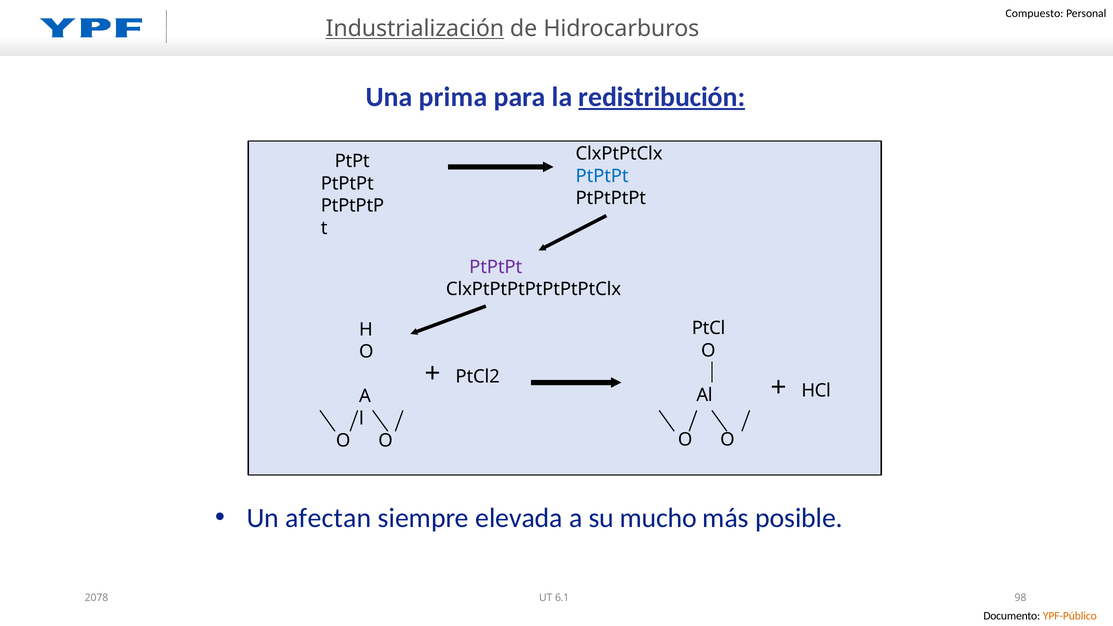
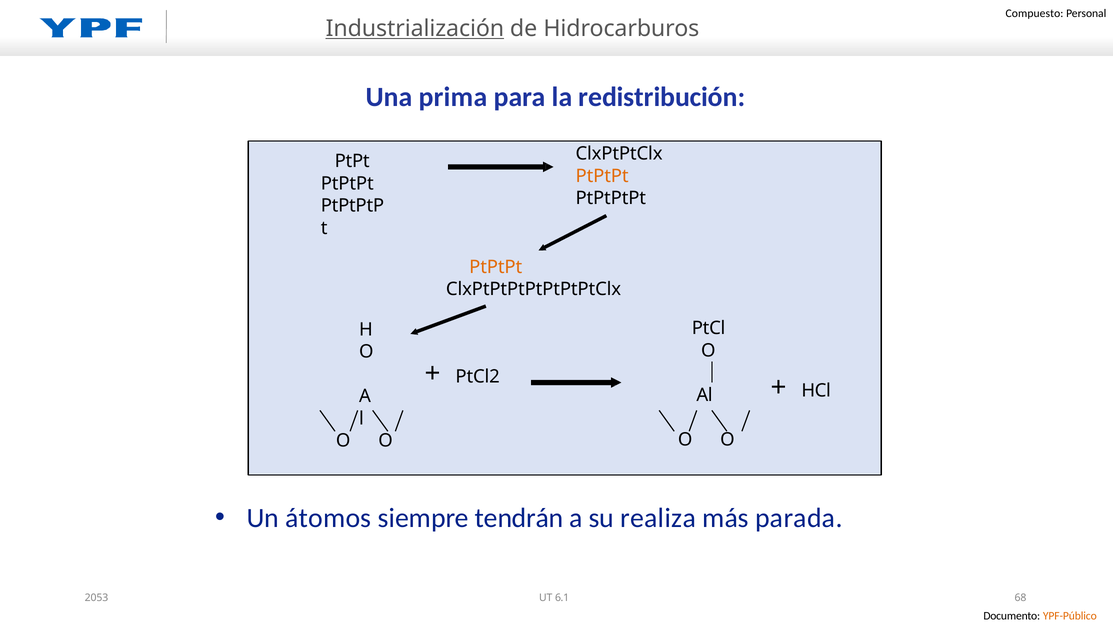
redistribución underline: present -> none
PtPtPt at (602, 176) colour: blue -> orange
PtPtPt at (496, 267) colour: purple -> orange
afectan: afectan -> átomos
elevada: elevada -> tendrán
mucho: mucho -> realiza
posible: posible -> parada
2078: 2078 -> 2053
98: 98 -> 68
